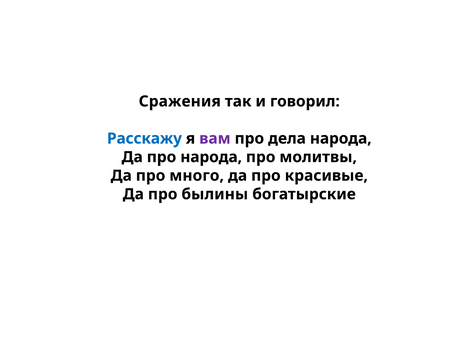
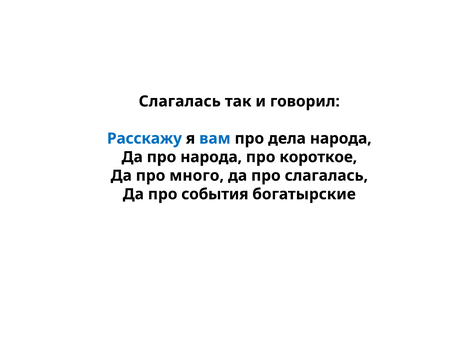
Сражения at (180, 101): Сражения -> Слагалась
вам colour: purple -> blue
молитвы: молитвы -> короткое
про красивые: красивые -> слагалась
былины: былины -> события
